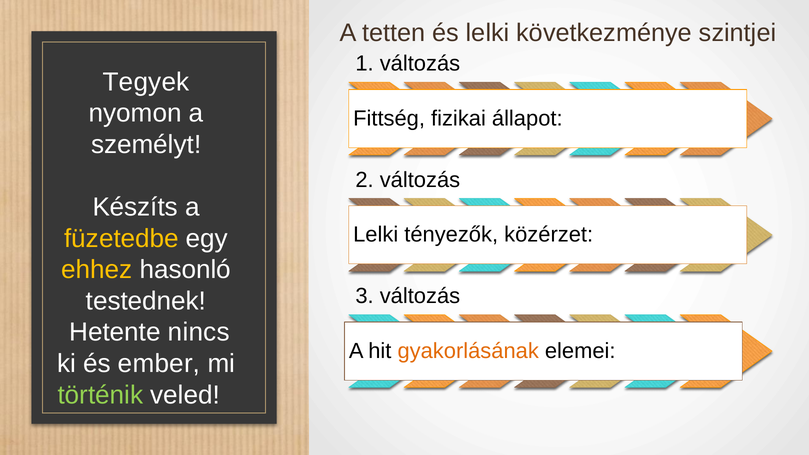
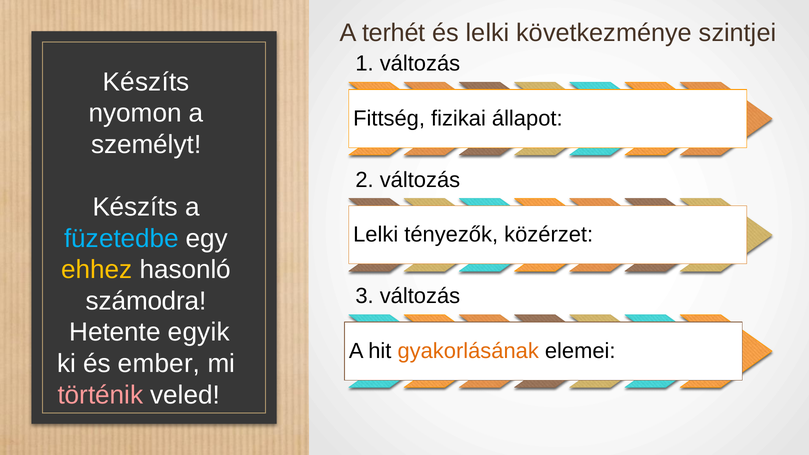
tetten: tetten -> terhét
Tegyek at (146, 82): Tegyek -> Készíts
füzetedbe colour: yellow -> light blue
testednek: testednek -> számodra
nincs: nincs -> egyik
történik colour: light green -> pink
